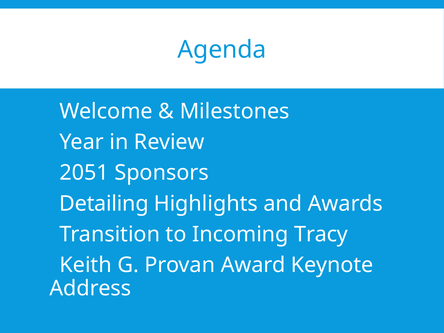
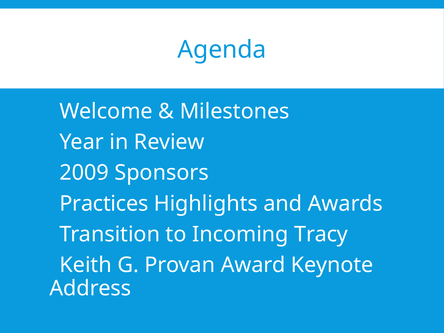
2051: 2051 -> 2009
Detailing: Detailing -> Practices
